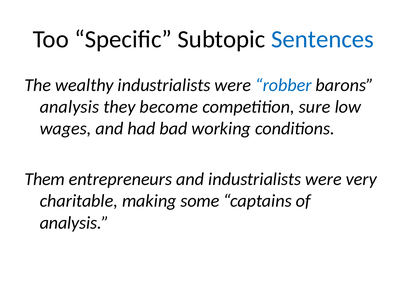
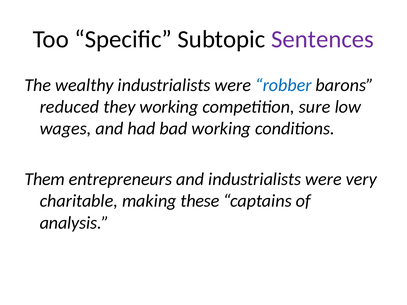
Sentences colour: blue -> purple
analysis at (69, 107): analysis -> reduced
they become: become -> working
some: some -> these
